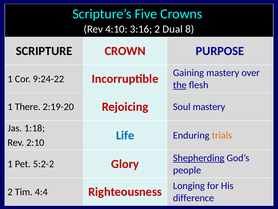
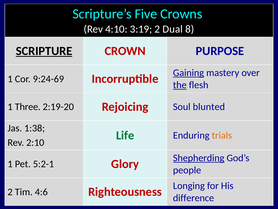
3:16: 3:16 -> 3:19
SCRIPTURE underline: none -> present
Gaining underline: none -> present
9:24-22: 9:24-22 -> 9:24-69
There: There -> Three
Soul mastery: mastery -> blunted
1:18: 1:18 -> 1:38
Life colour: blue -> green
5:2-2: 5:2-2 -> 5:2-1
4:4: 4:4 -> 4:6
